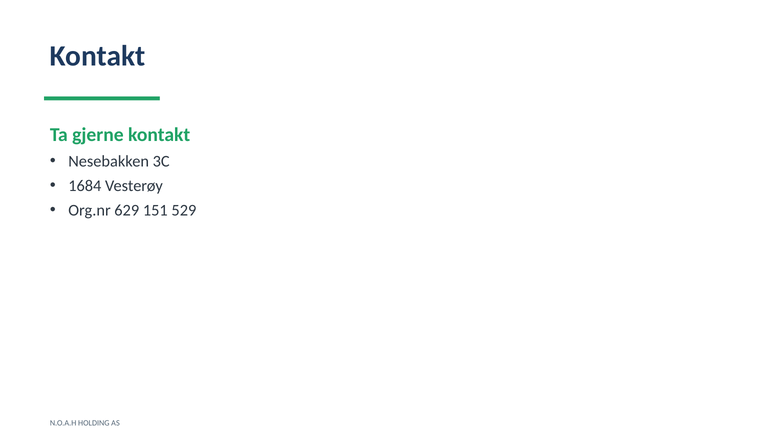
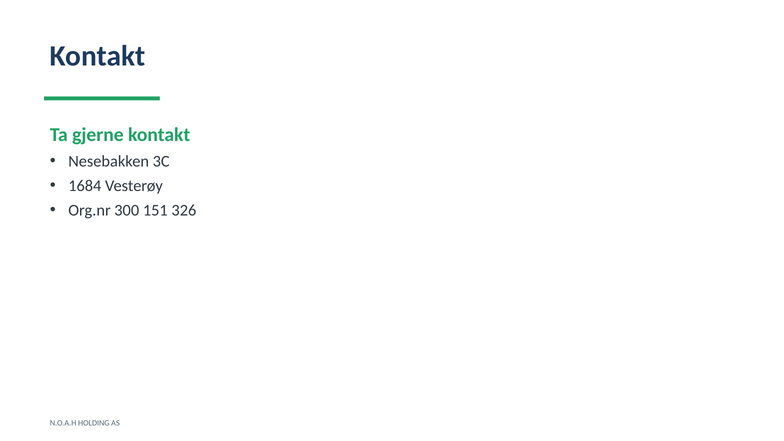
629: 629 -> 300
529: 529 -> 326
